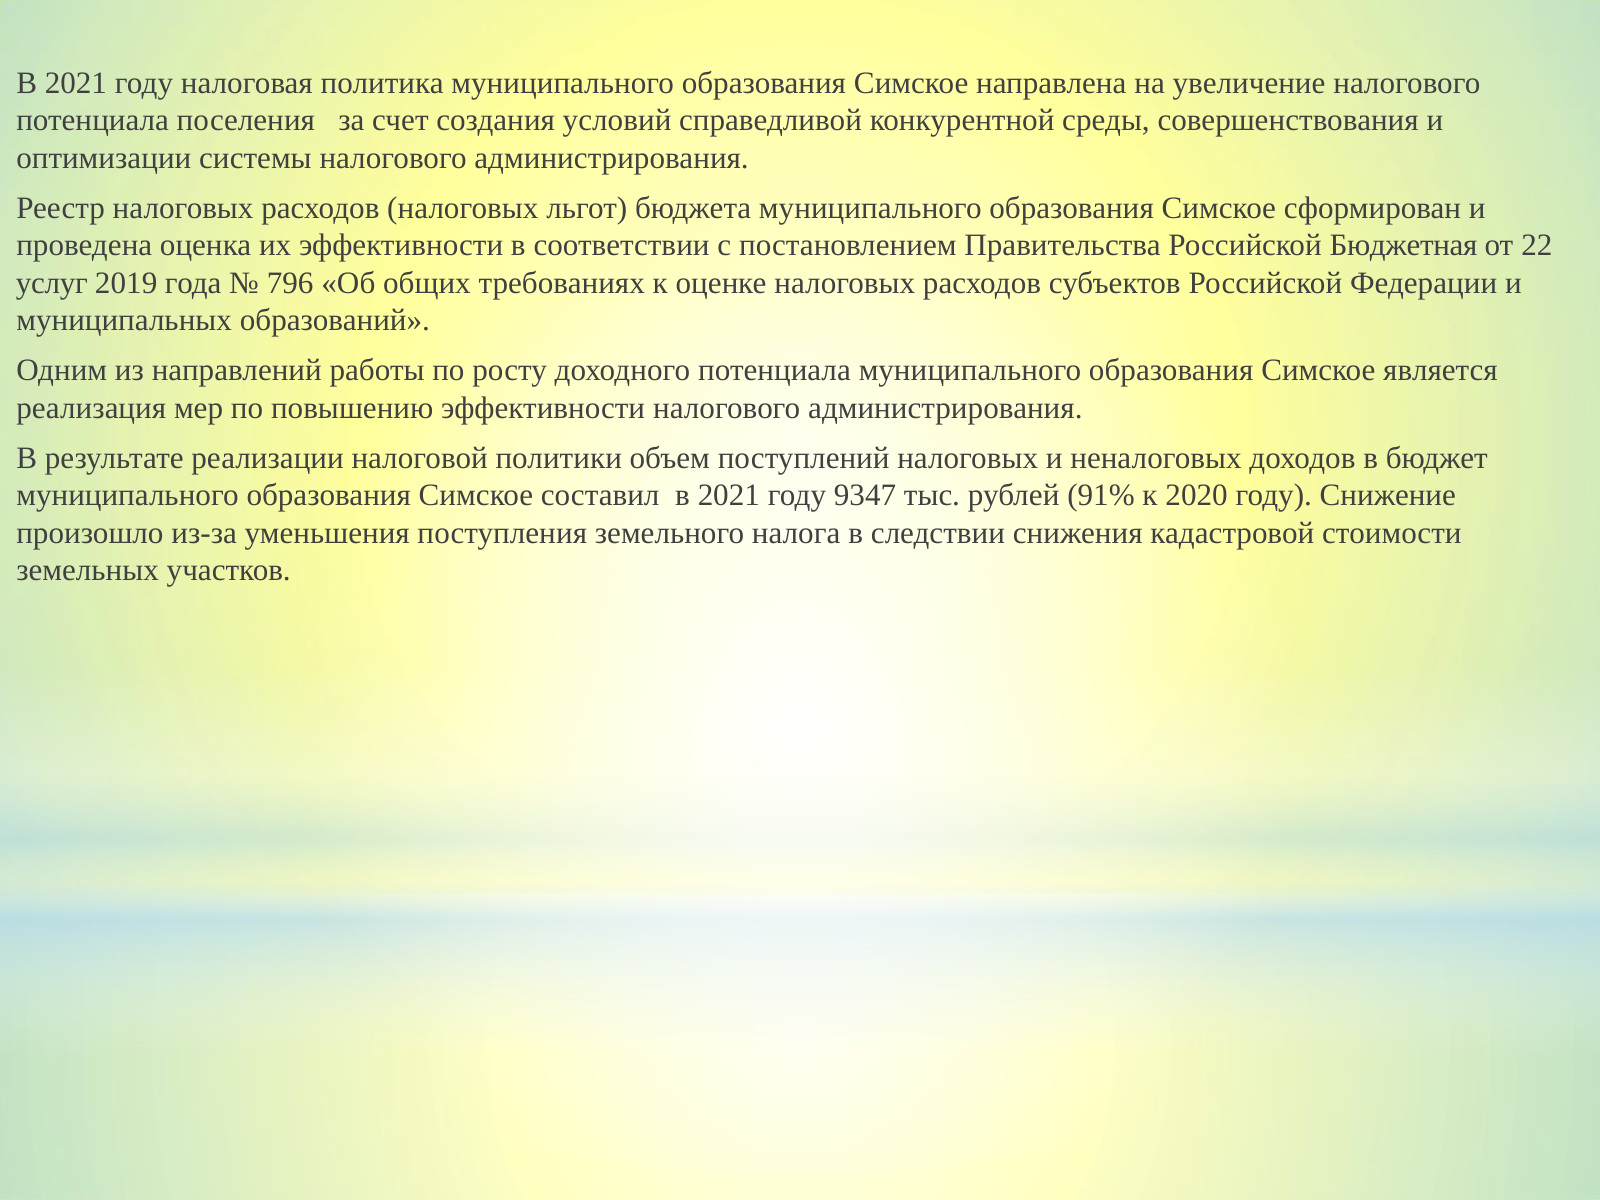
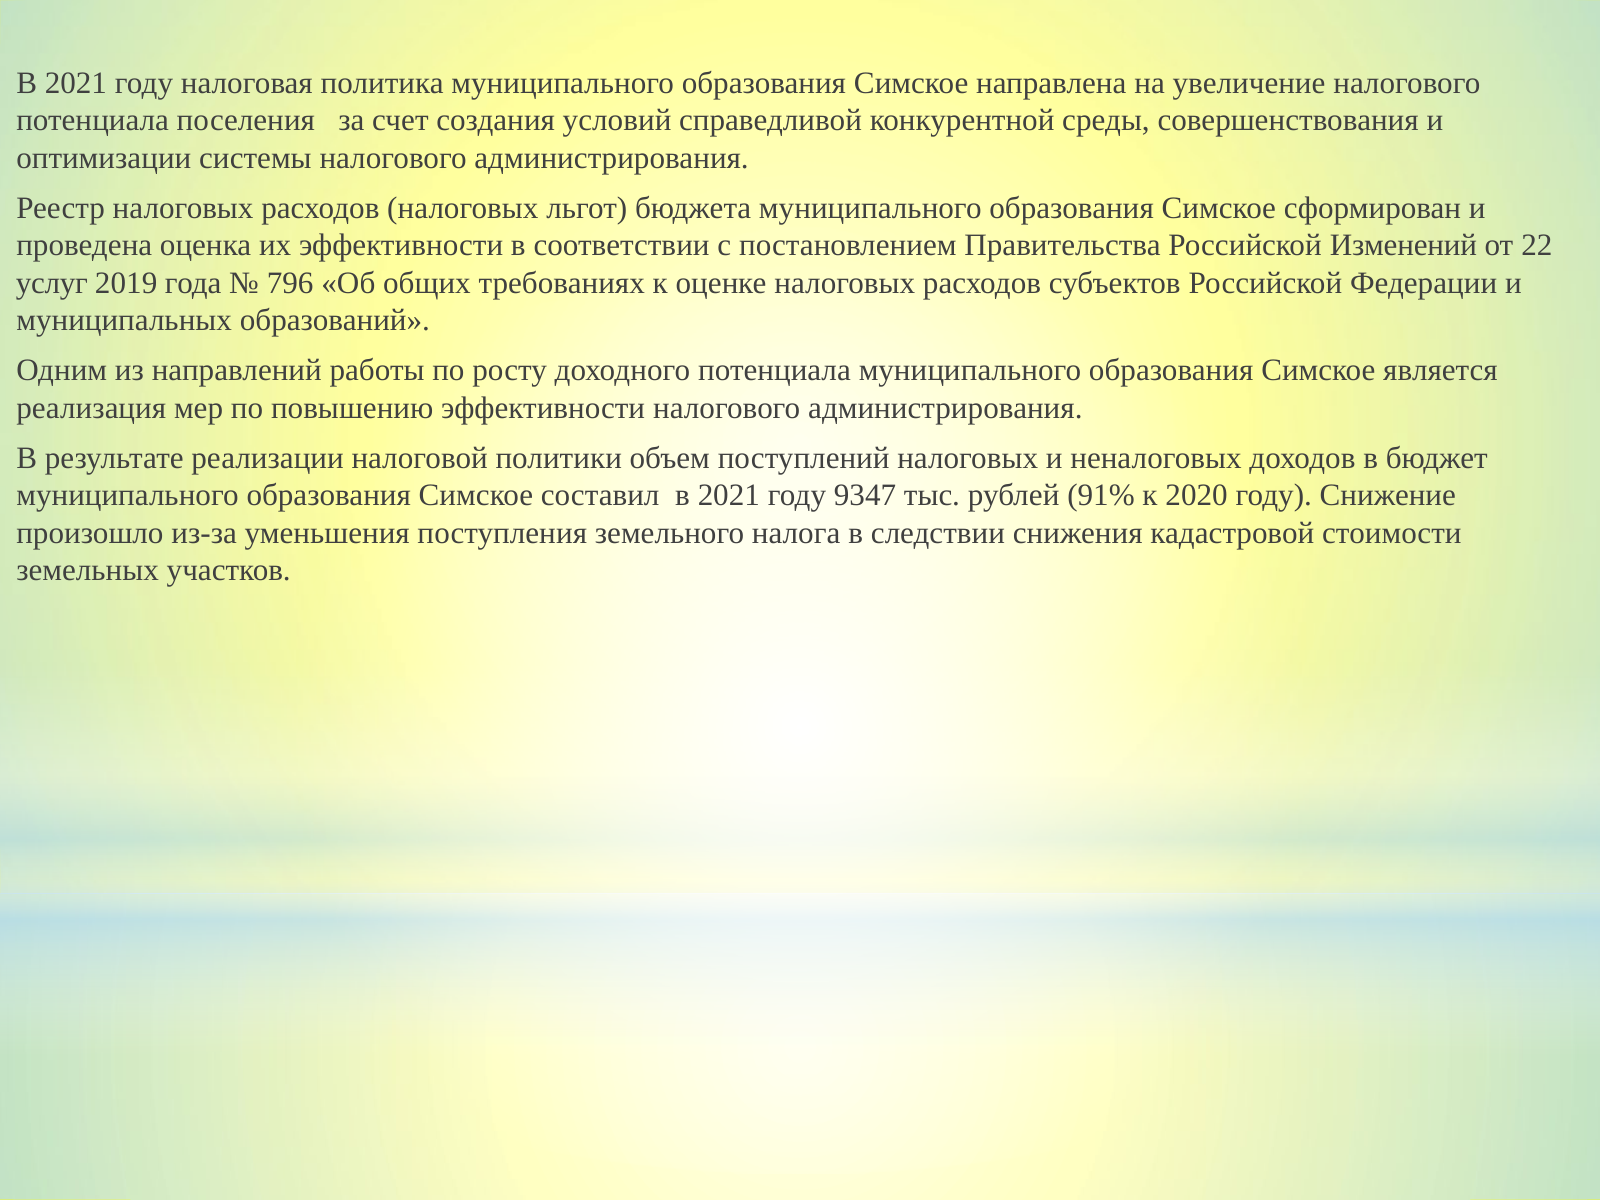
Бюджетная: Бюджетная -> Изменений
